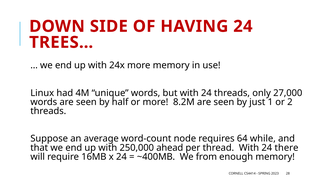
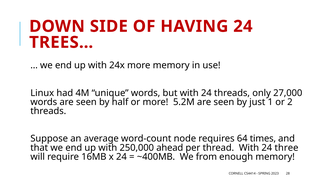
8.2M: 8.2M -> 5.2M
while: while -> times
there: there -> three
